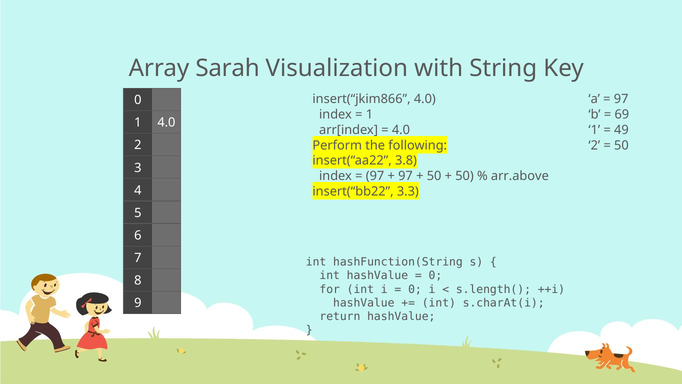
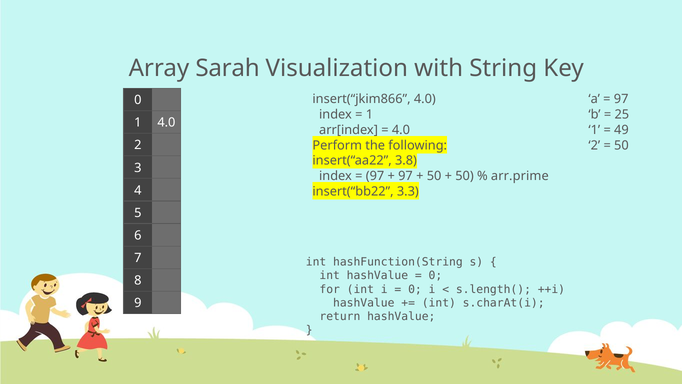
69: 69 -> 25
arr.above: arr.above -> arr.prime
